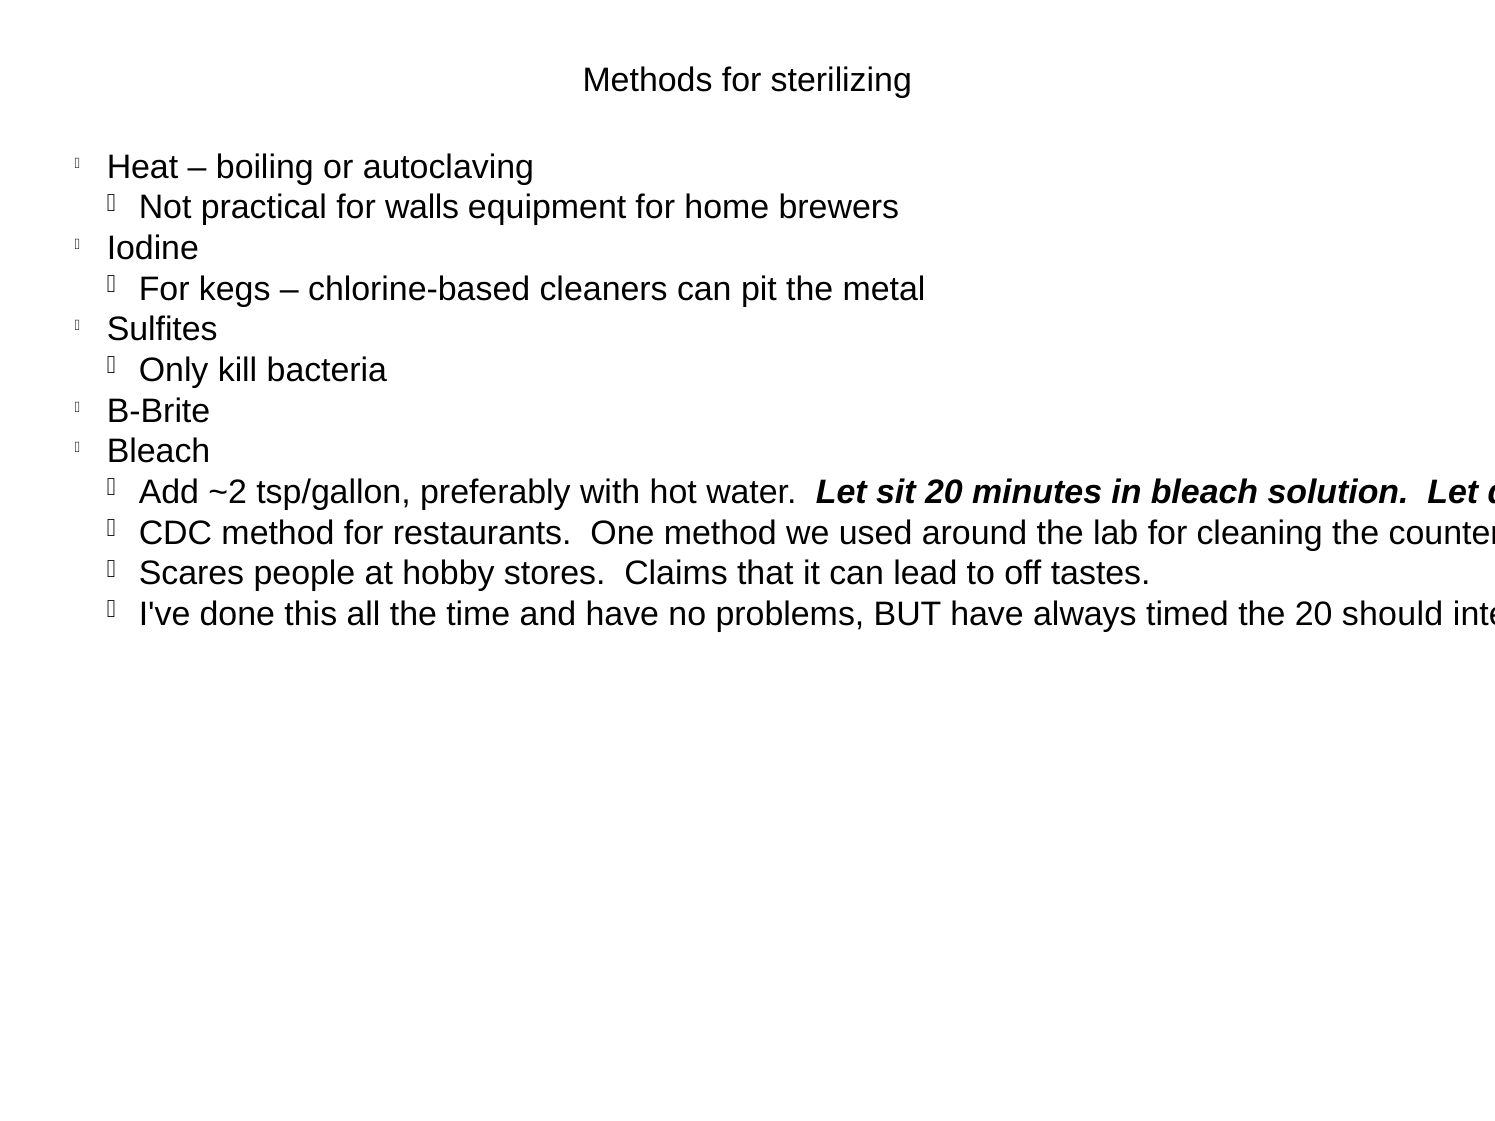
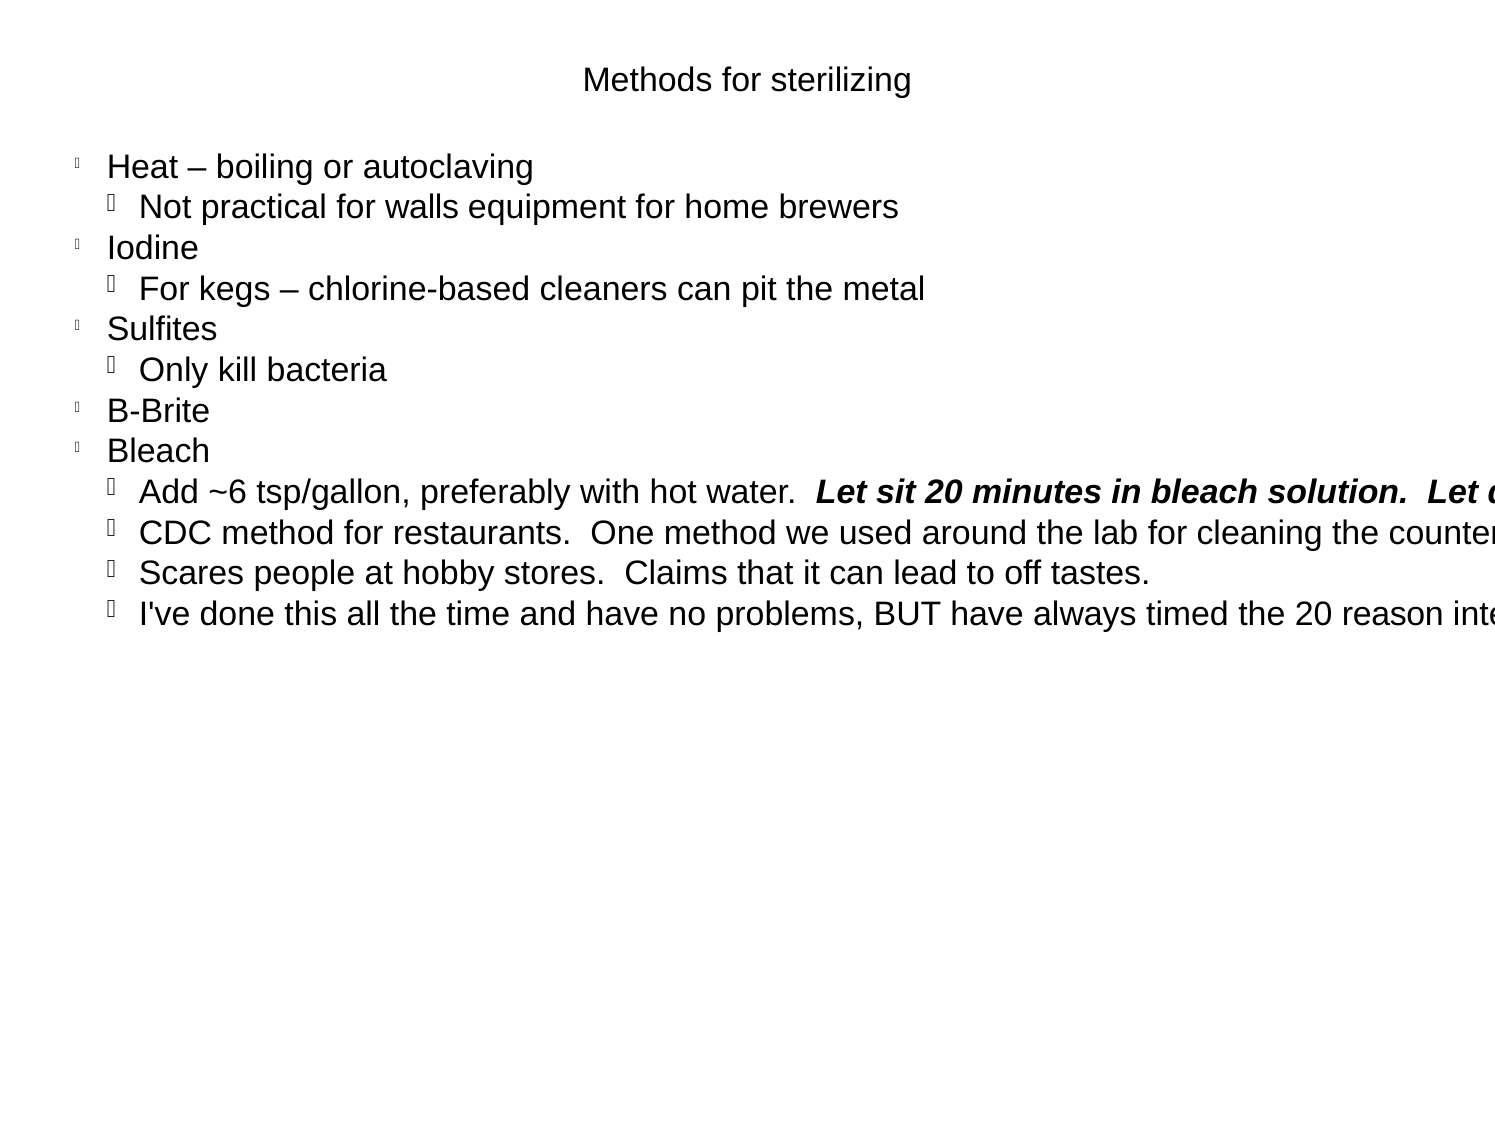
~2: ~2 -> ~6
should: should -> reason
